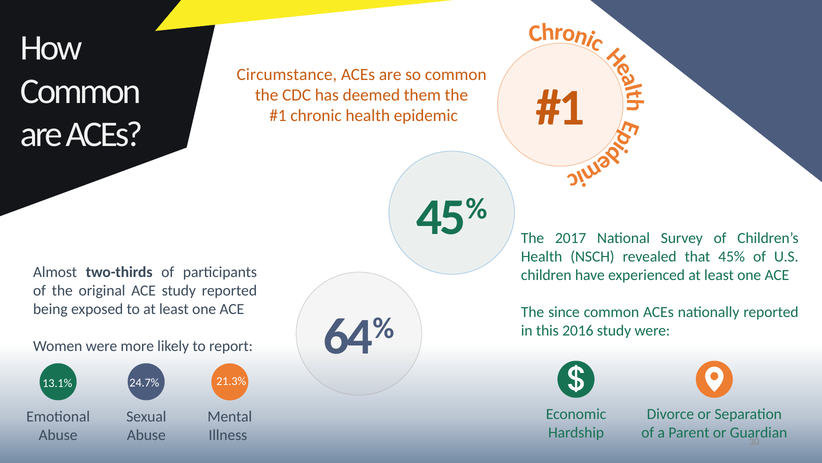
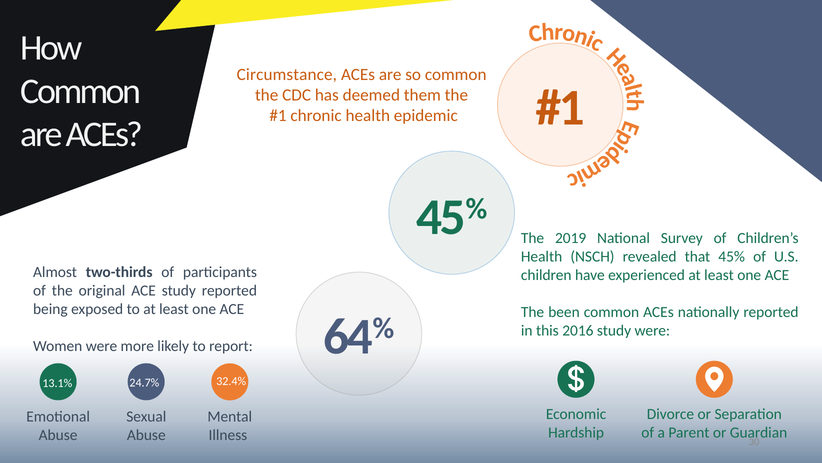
2017: 2017 -> 2019
since: since -> been
21.3%: 21.3% -> 32.4%
